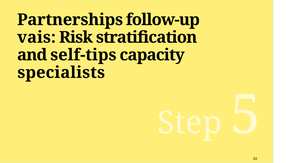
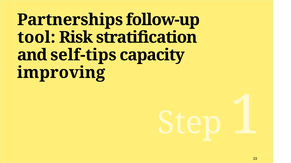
vais: vais -> tool
specialists: specialists -> improving
5: 5 -> 1
